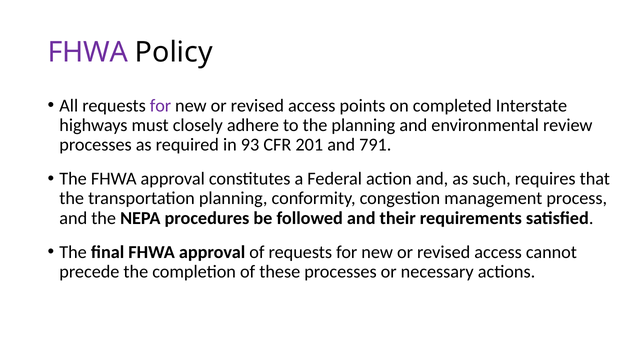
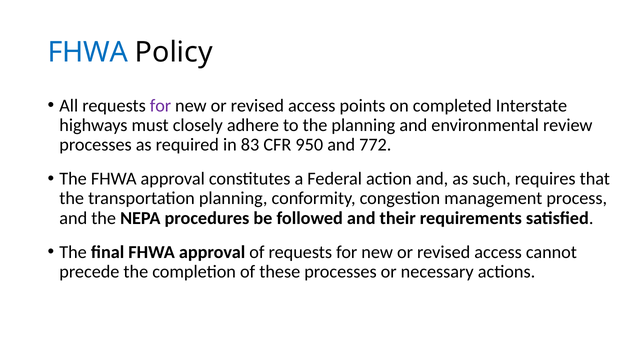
FHWA at (88, 53) colour: purple -> blue
93: 93 -> 83
201: 201 -> 950
791: 791 -> 772
